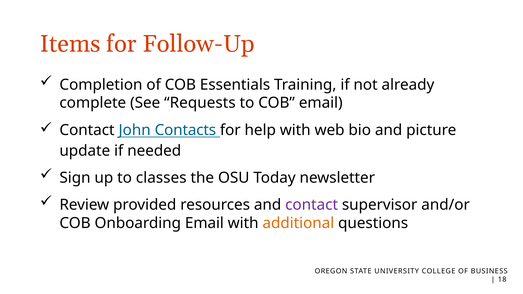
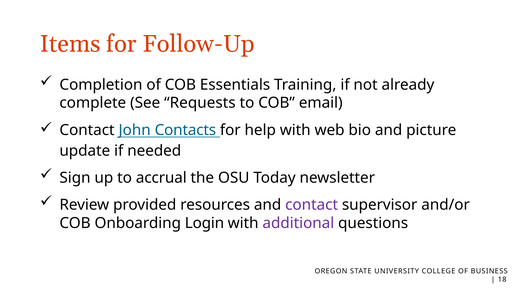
classes: classes -> accrual
Onboarding Email: Email -> Login
additional colour: orange -> purple
